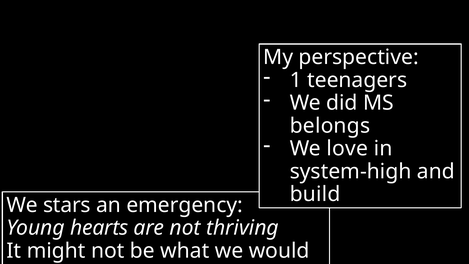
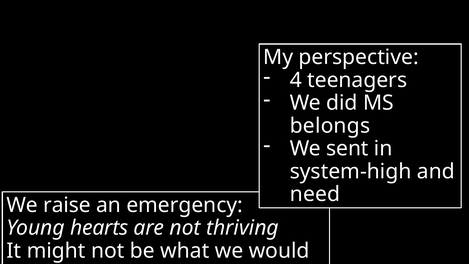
1: 1 -> 4
love: love -> sent
build: build -> need
stars: stars -> raise
